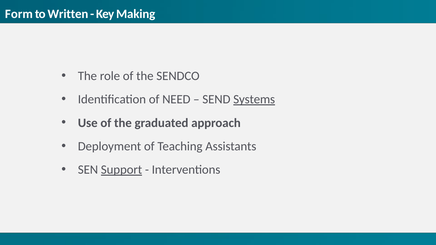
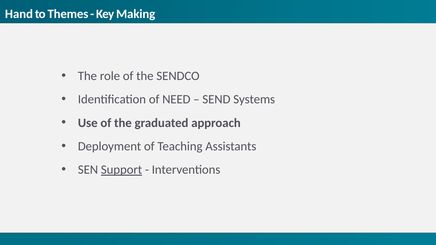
Form: Form -> Hand
Written: Written -> Themes
Systems underline: present -> none
